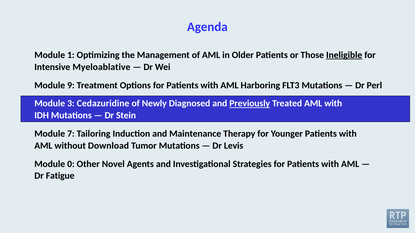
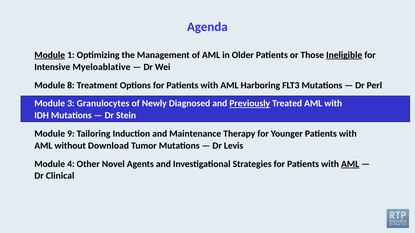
Module at (50, 55) underline: none -> present
9: 9 -> 8
Cedazuridine: Cedazuridine -> Granulocytes
7: 7 -> 9
0: 0 -> 4
AML at (350, 164) underline: none -> present
Fatigue: Fatigue -> Clinical
